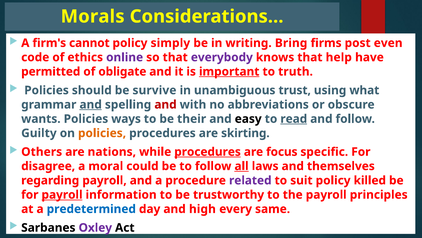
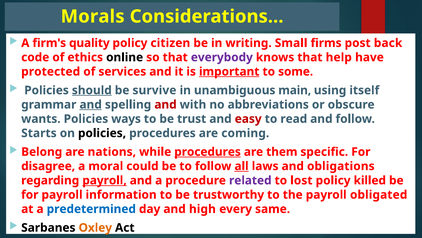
cannot: cannot -> quality
simply: simply -> citizen
Bring: Bring -> Small
even: even -> back
online colour: purple -> black
permitted: permitted -> protected
obligate: obligate -> services
truth: truth -> some
should underline: none -> present
trust: trust -> main
what: what -> itself
their: their -> trust
easy colour: black -> red
read underline: present -> none
Guilty: Guilty -> Starts
policies at (102, 133) colour: orange -> black
skirting: skirting -> coming
Others: Others -> Belong
focus: focus -> them
themselves: themselves -> obligations
payroll at (105, 180) underline: none -> present
suit: suit -> lost
payroll at (62, 194) underline: present -> none
principles: principles -> obligated
Oxley colour: purple -> orange
